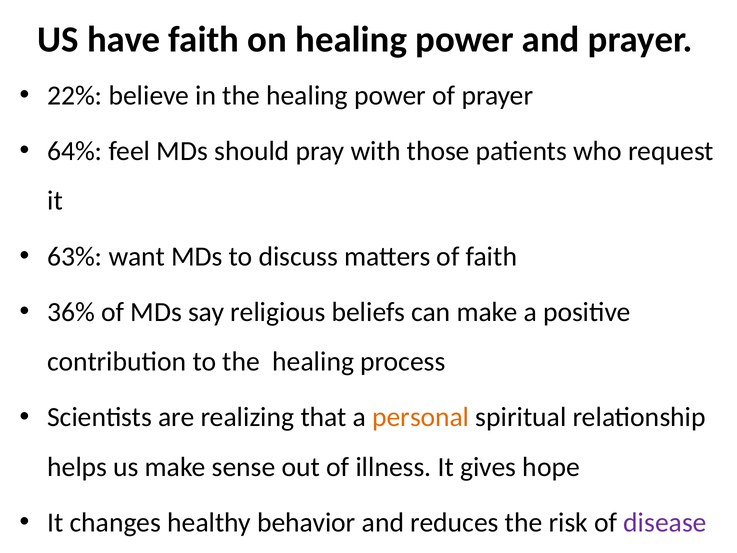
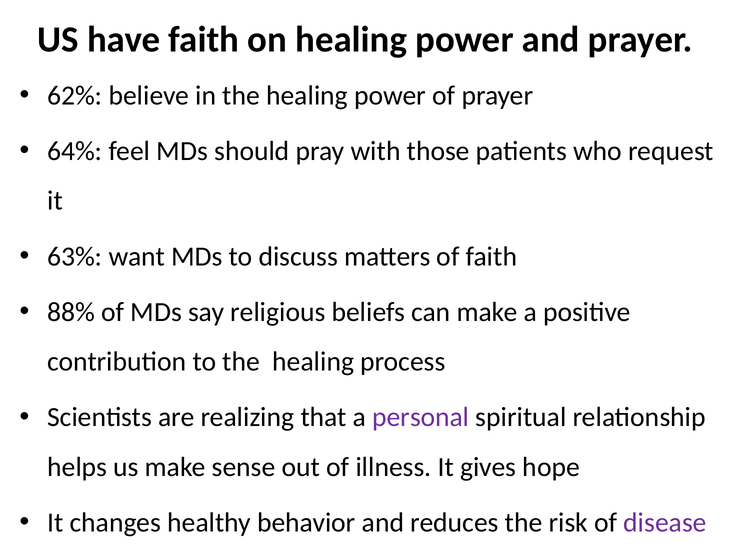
22%: 22% -> 62%
36%: 36% -> 88%
personal colour: orange -> purple
